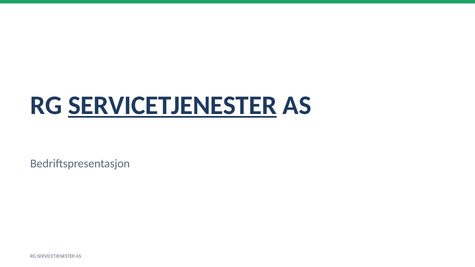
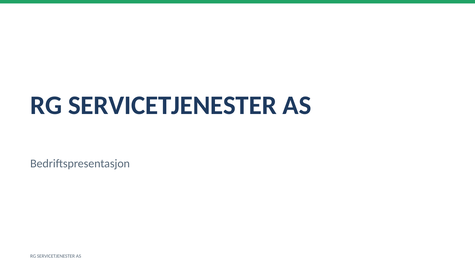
SERVICETJENESTER at (172, 105) underline: present -> none
